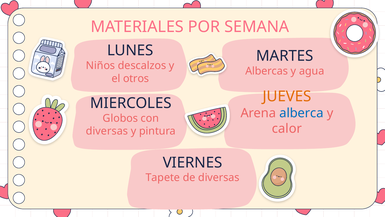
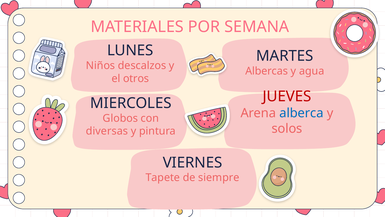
JUEVES colour: orange -> red
calor: calor -> solos
de diversas: diversas -> siempre
